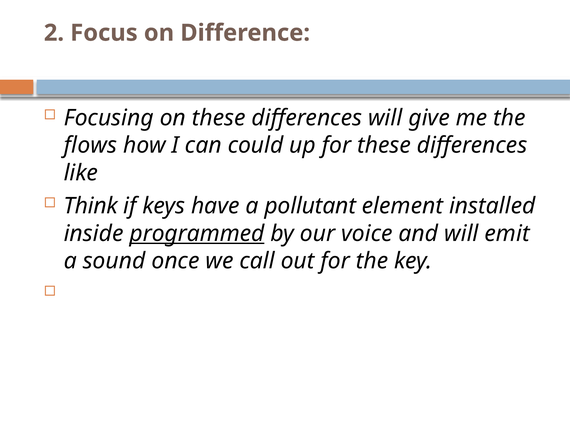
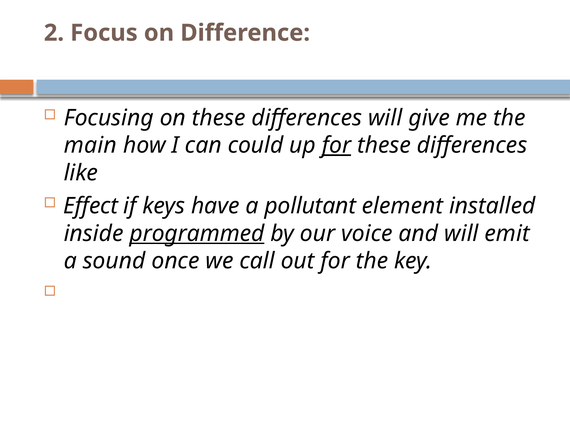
flows: flows -> main
for at (336, 145) underline: none -> present
Think: Think -> Effect
